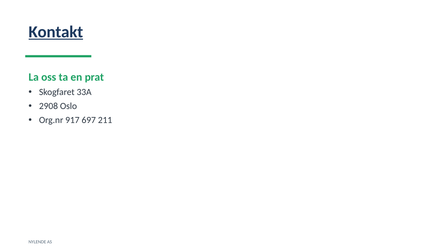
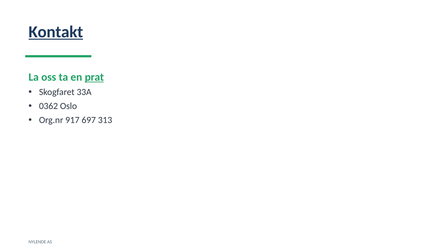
prat underline: none -> present
2908: 2908 -> 0362
211: 211 -> 313
